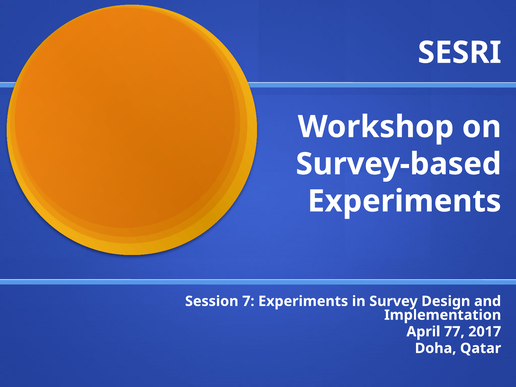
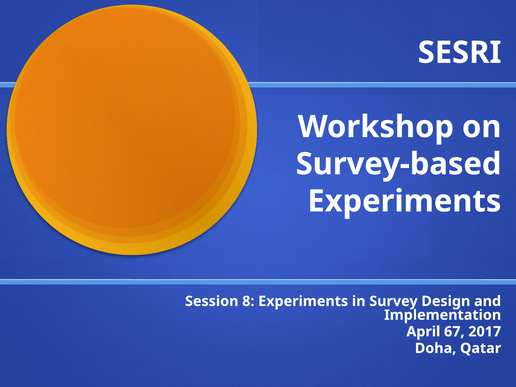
7: 7 -> 8
77: 77 -> 67
